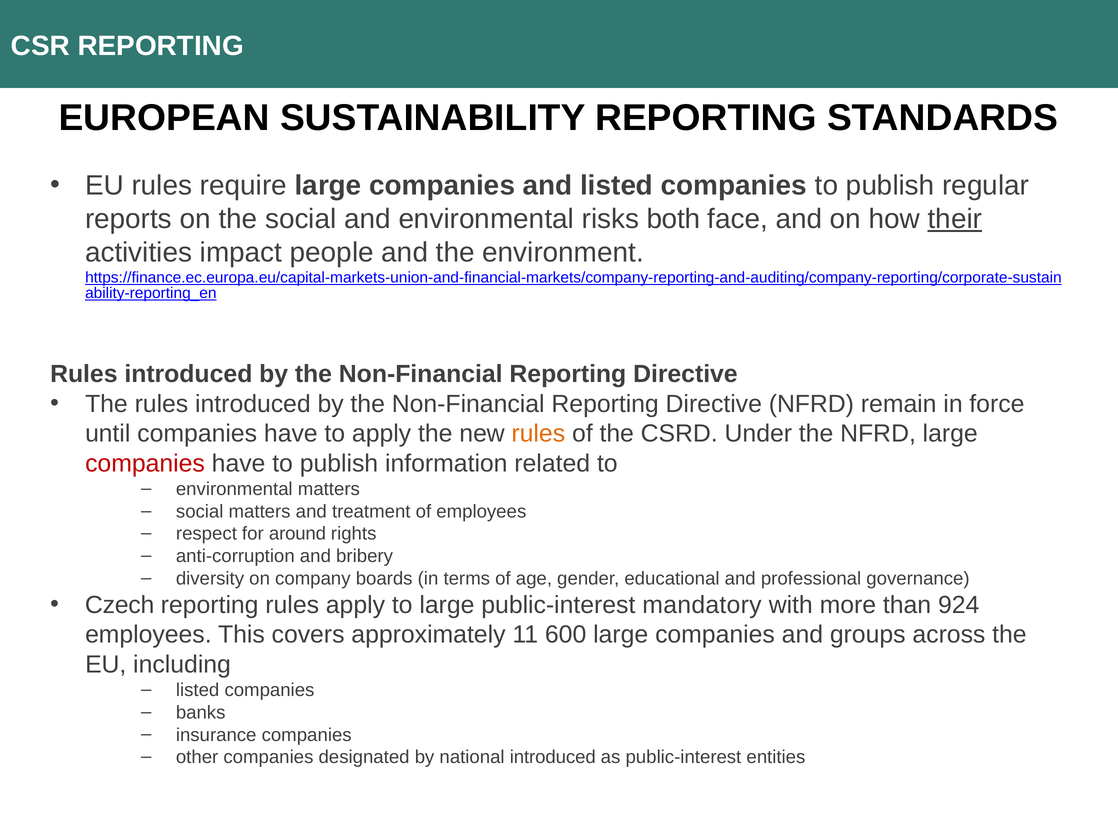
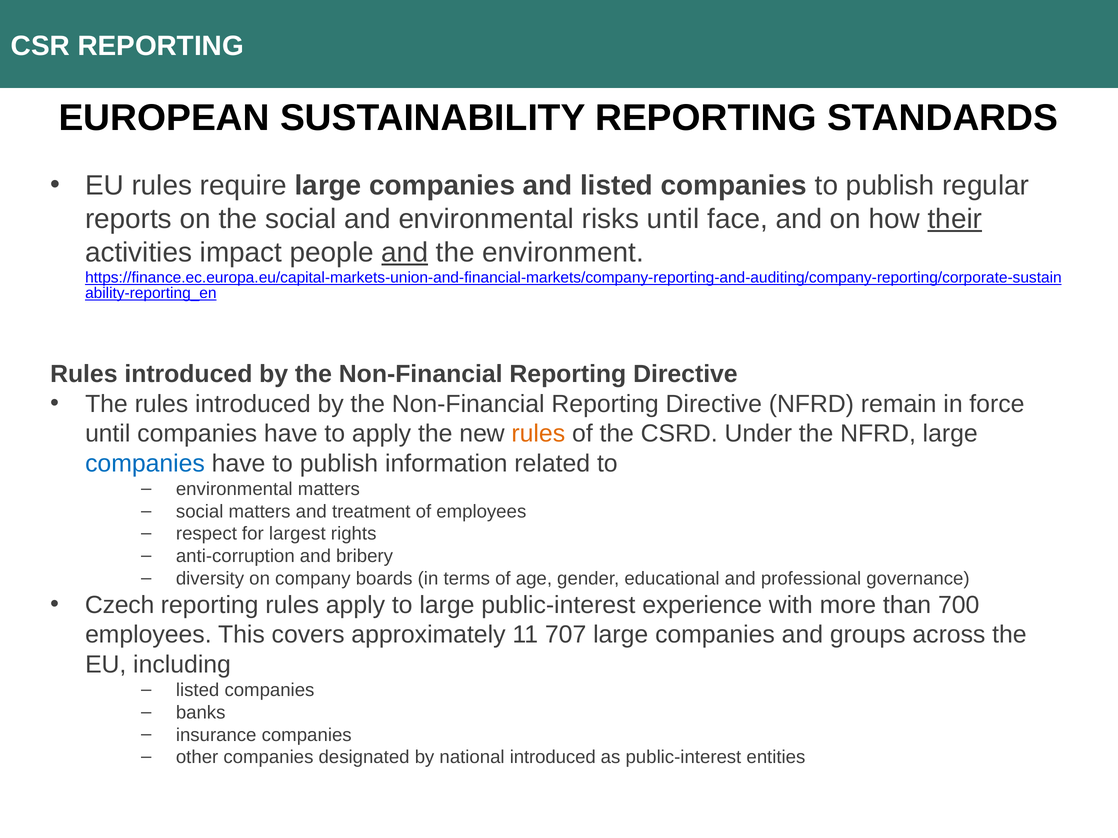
risks both: both -> until
and at (405, 253) underline: none -> present
companies at (145, 464) colour: red -> blue
around: around -> largest
mandatory: mandatory -> experience
924: 924 -> 700
600: 600 -> 707
